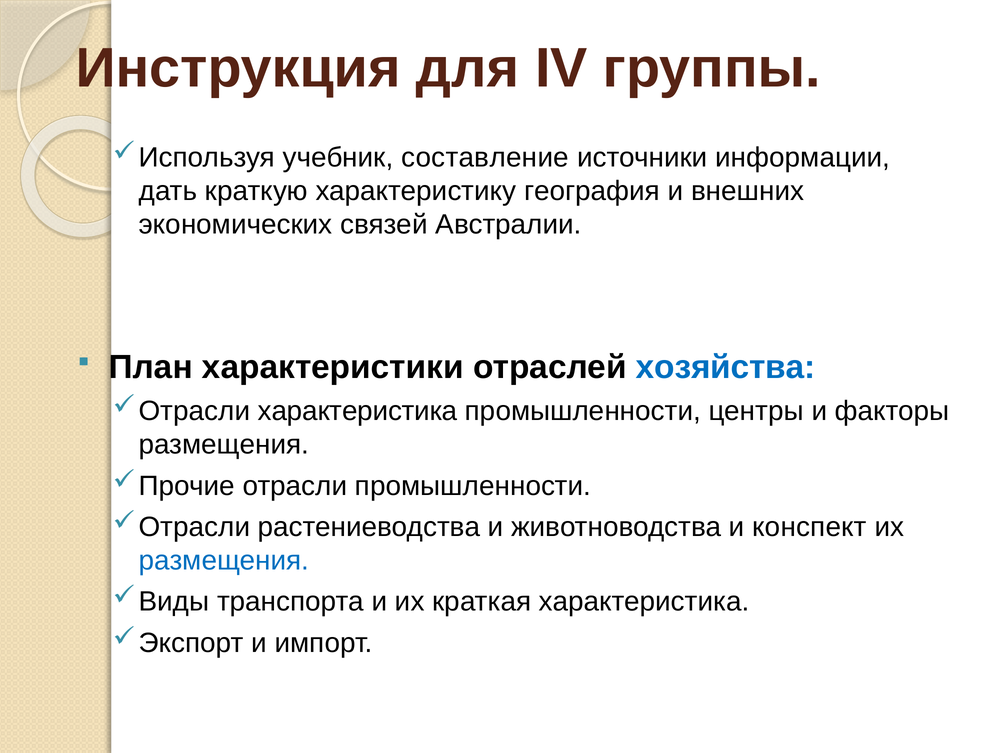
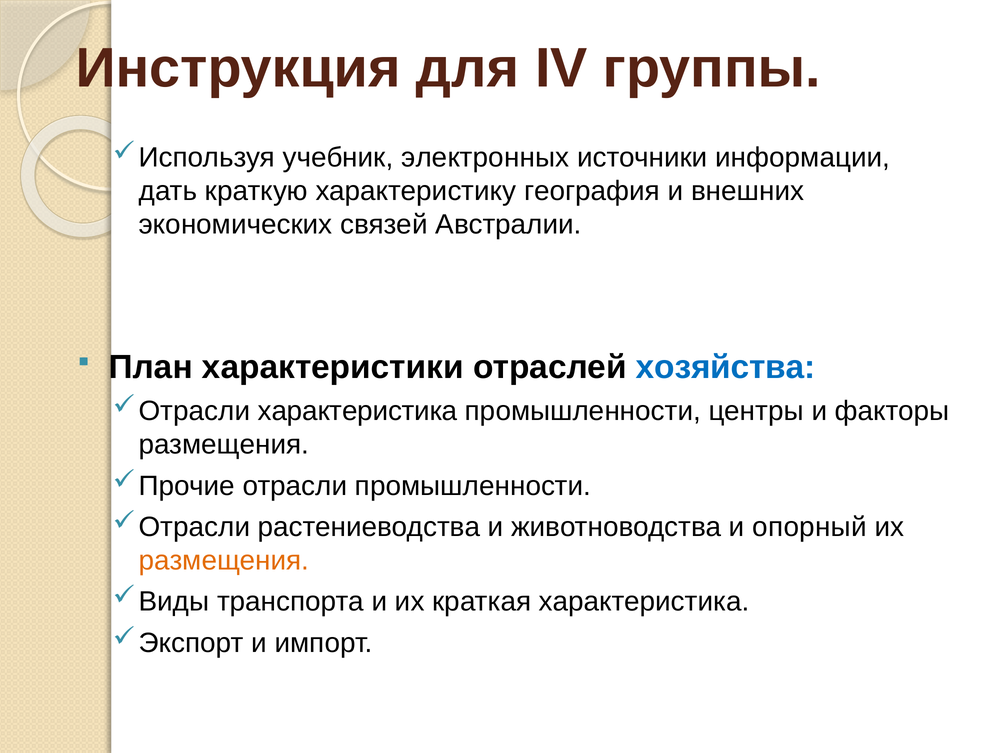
составление: составление -> электронных
конспект: конспект -> опорный
размещения at (224, 561) colour: blue -> orange
